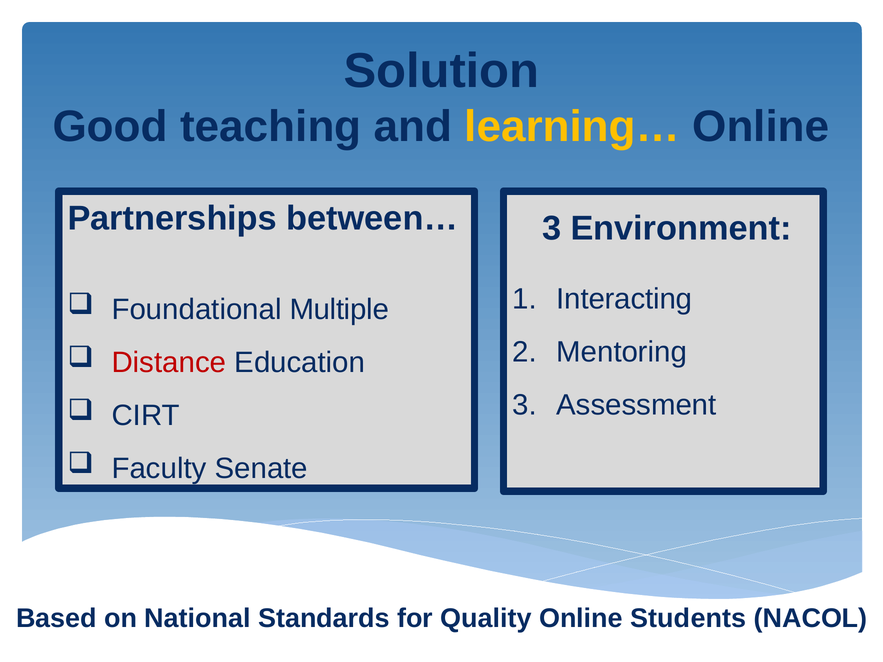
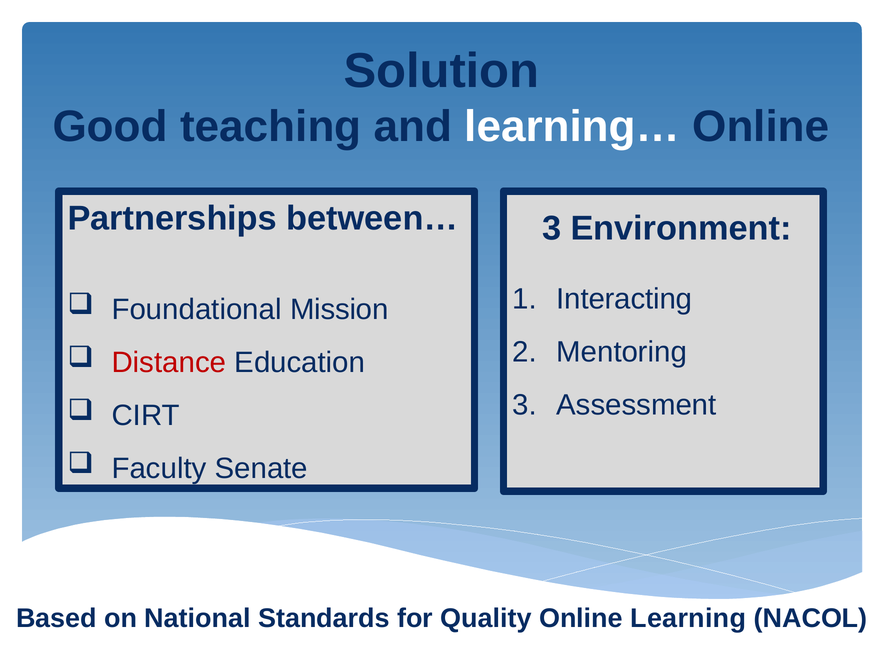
learning… colour: yellow -> white
Multiple: Multiple -> Mission
Students: Students -> Learning
